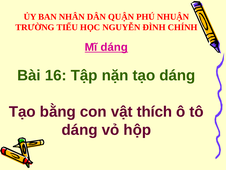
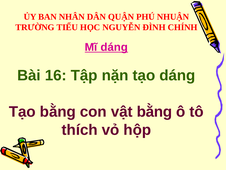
vật thích: thích -> bằng
dáng at (80, 129): dáng -> thích
